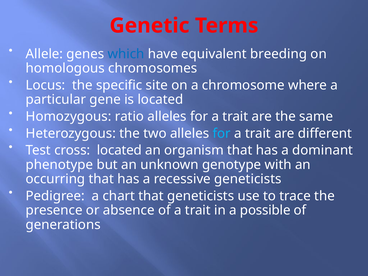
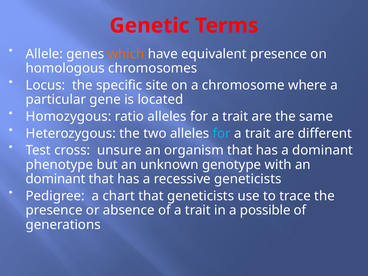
which colour: blue -> orange
equivalent breeding: breeding -> presence
cross located: located -> unsure
occurring at (55, 179): occurring -> dominant
